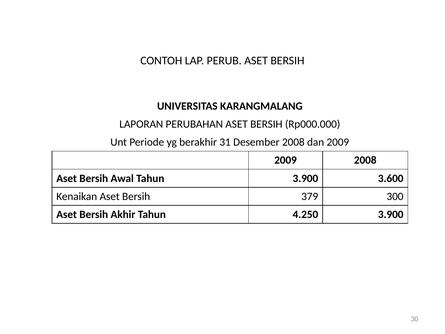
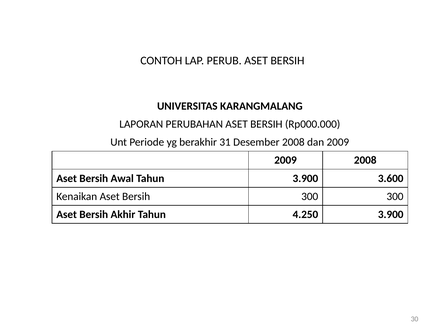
Bersih 379: 379 -> 300
